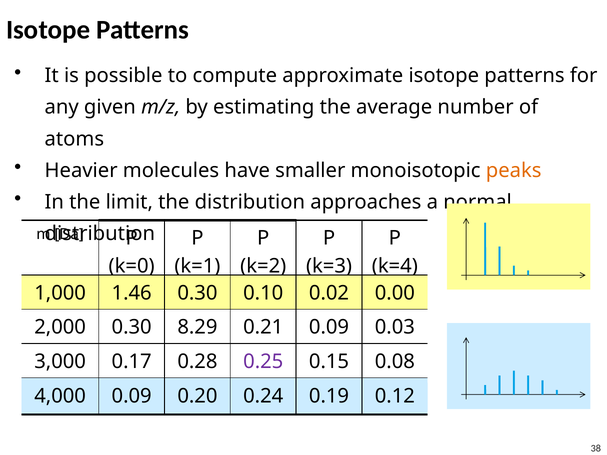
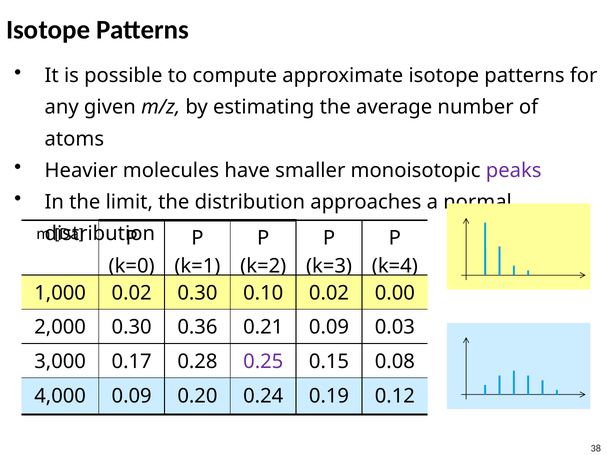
peaks colour: orange -> purple
1,000 1.46: 1.46 -> 0.02
8.29: 8.29 -> 0.36
